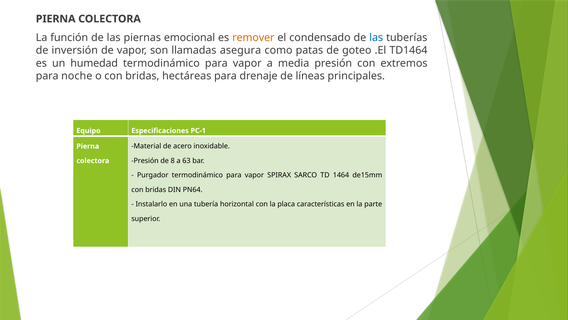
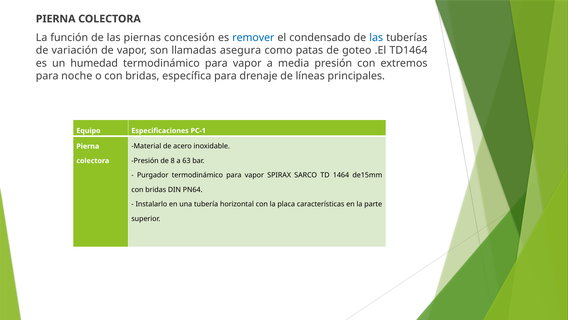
emocional: emocional -> concesión
remover colour: orange -> blue
inversión: inversión -> variación
hectáreas: hectáreas -> específica
